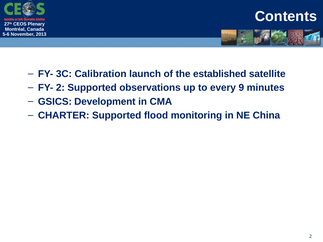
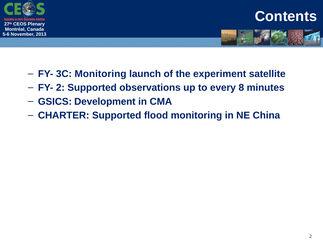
3C Calibration: Calibration -> Monitoring
established: established -> experiment
9: 9 -> 8
